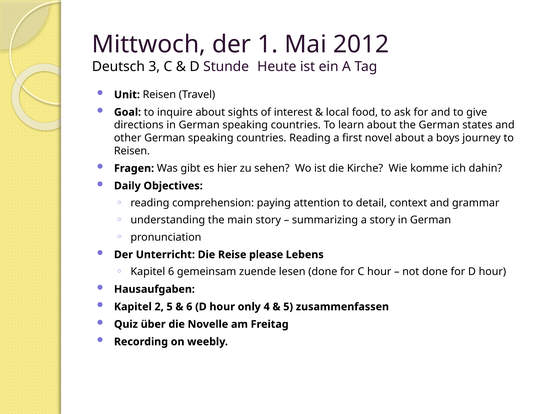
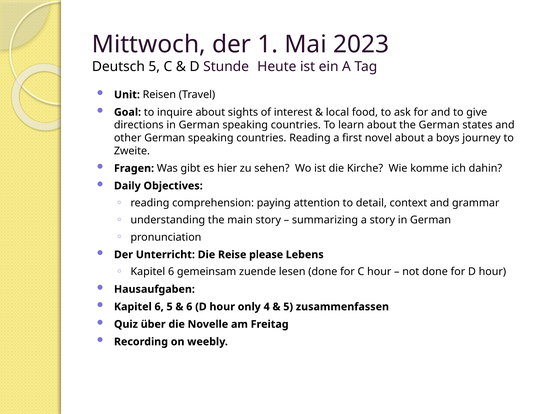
2012: 2012 -> 2023
Deutsch 3: 3 -> 5
Reisen at (132, 151): Reisen -> Zweite
2 at (159, 306): 2 -> 6
